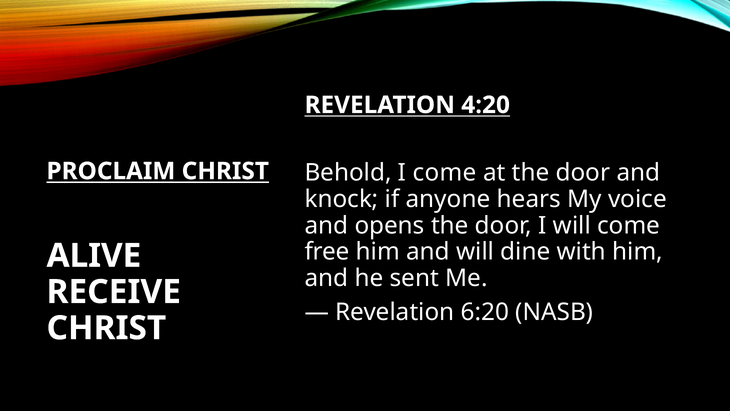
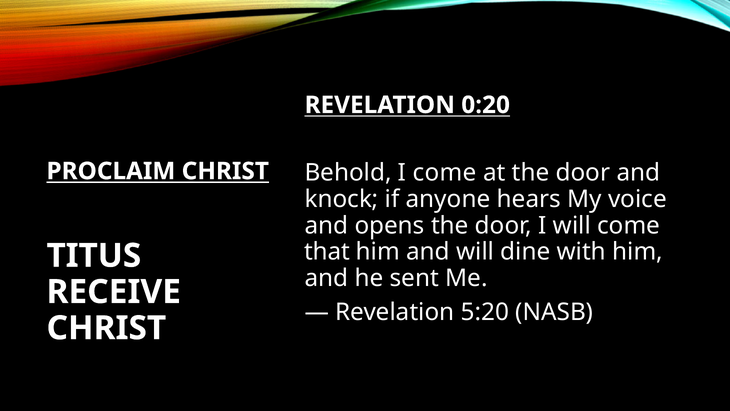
4:20: 4:20 -> 0:20
free: free -> that
ALIVE: ALIVE -> TITUS
6:20: 6:20 -> 5:20
